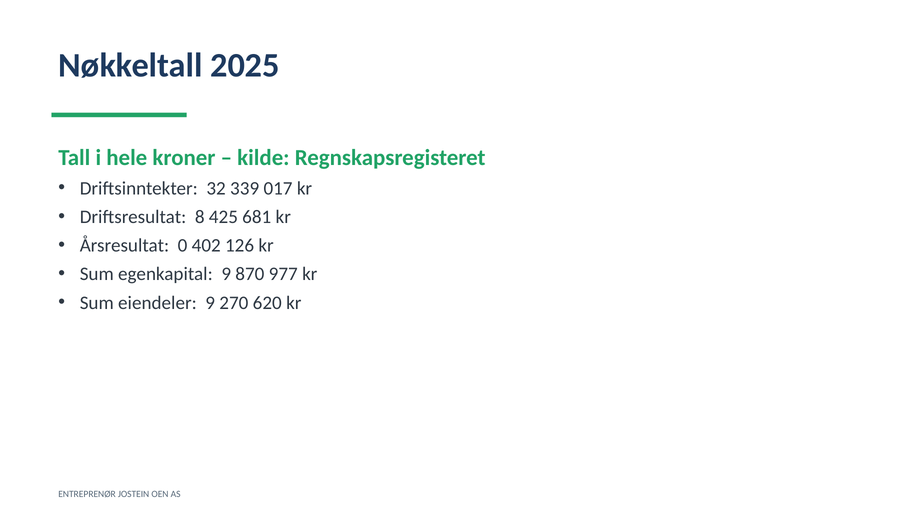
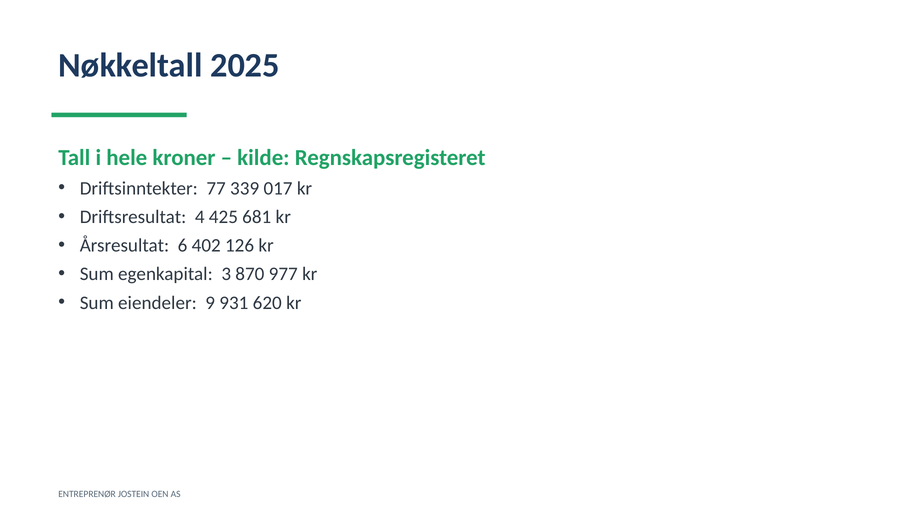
32: 32 -> 77
8: 8 -> 4
0: 0 -> 6
egenkapital 9: 9 -> 3
270: 270 -> 931
